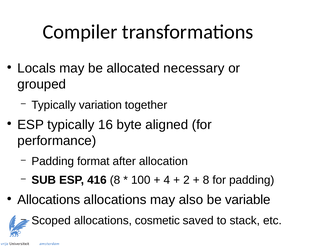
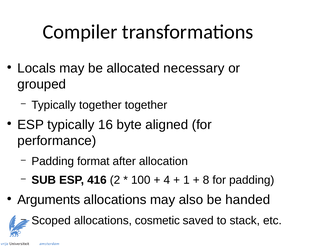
Typically variation: variation -> together
416 8: 8 -> 2
2: 2 -> 1
Allocations at (49, 200): Allocations -> Arguments
variable: variable -> handed
